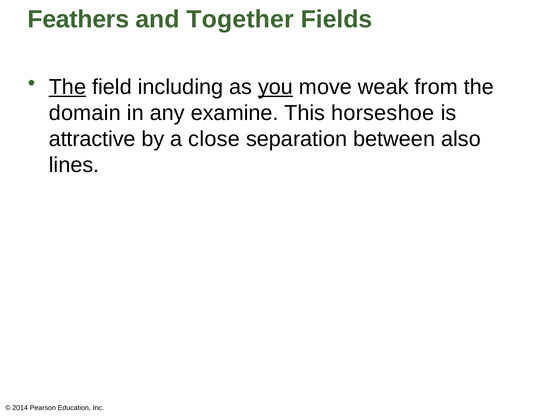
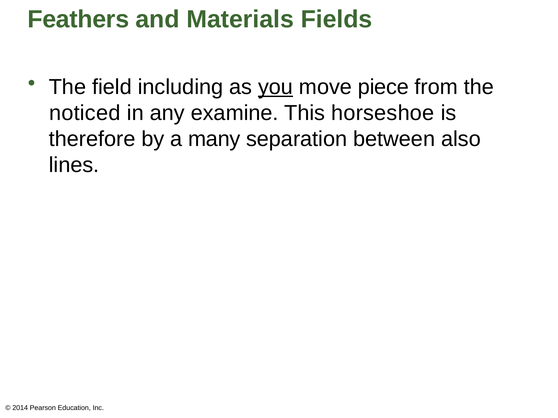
Together: Together -> Materials
The at (67, 87) underline: present -> none
weak: weak -> piece
domain: domain -> noticed
attractive: attractive -> therefore
close: close -> many
